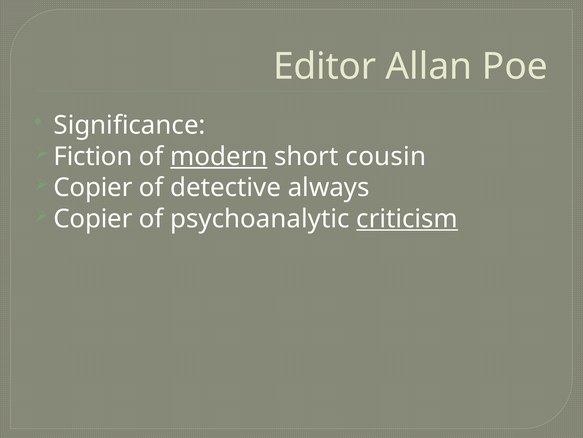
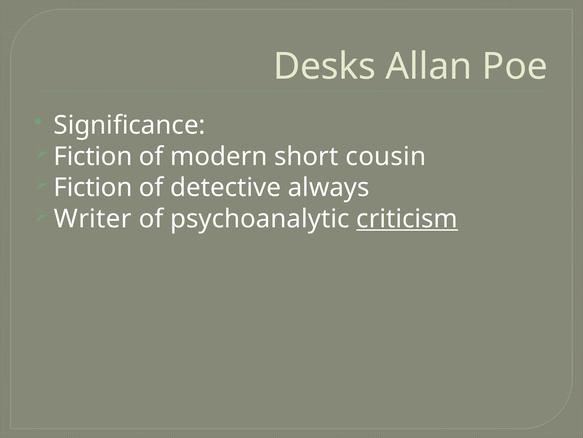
Editor: Editor -> Desks
modern underline: present -> none
Copier at (93, 187): Copier -> Fiction
Copier at (93, 218): Copier -> Writer
